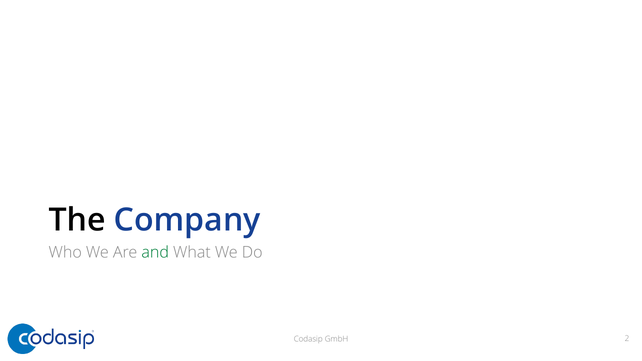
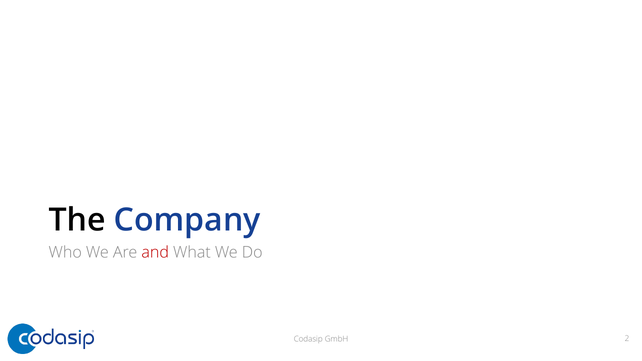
and colour: green -> red
